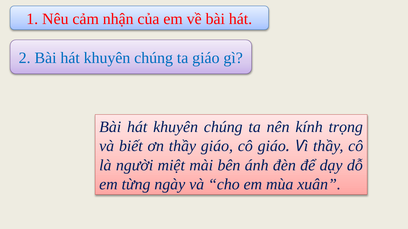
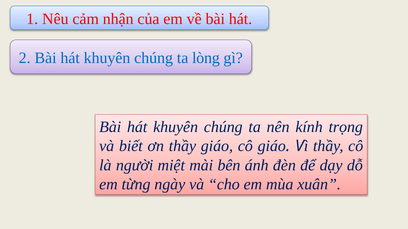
ta giáo: giáo -> lòng
